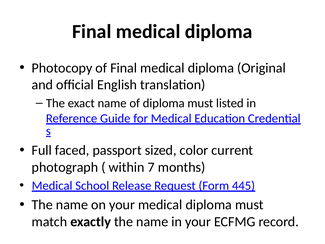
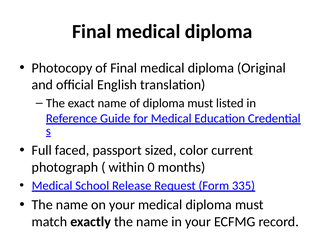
7: 7 -> 0
445: 445 -> 335
